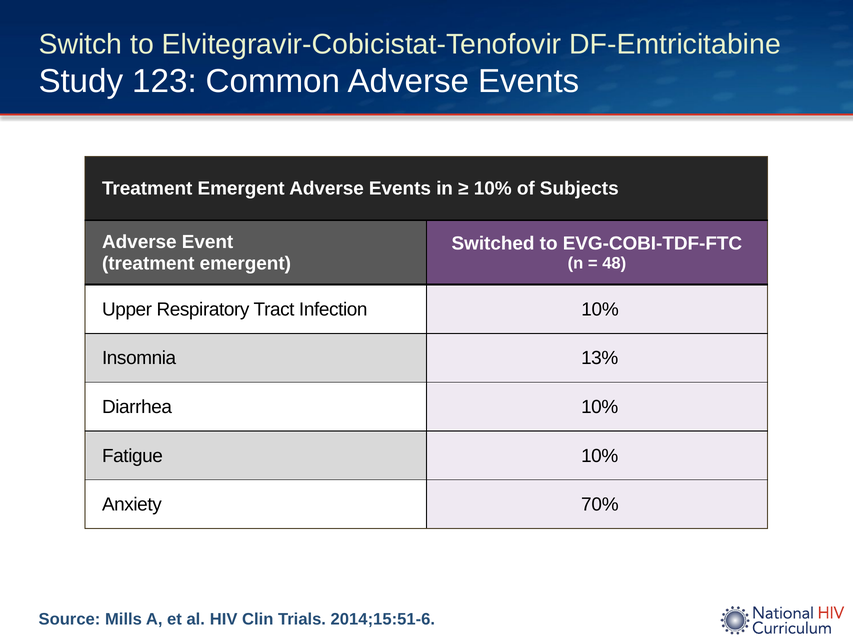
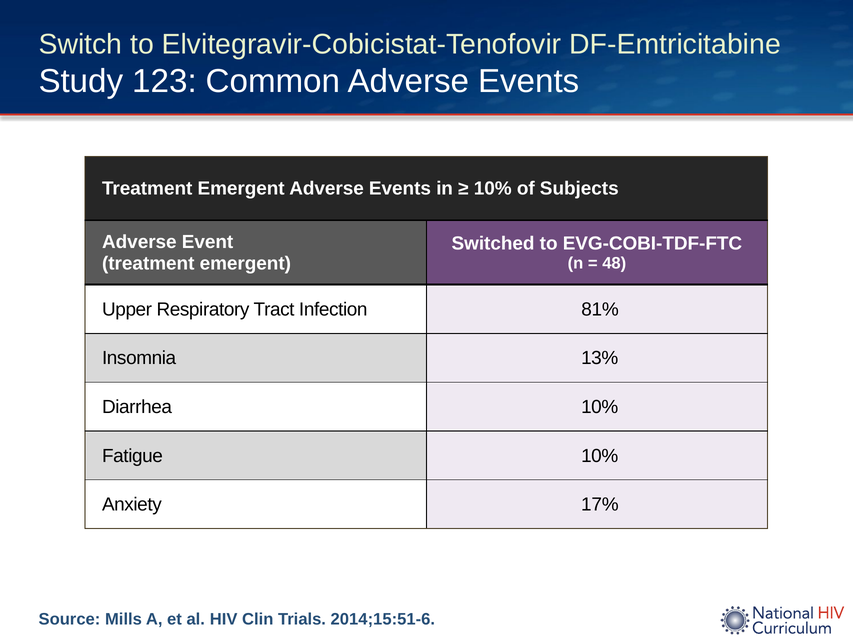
Infection 10%: 10% -> 81%
70%: 70% -> 17%
